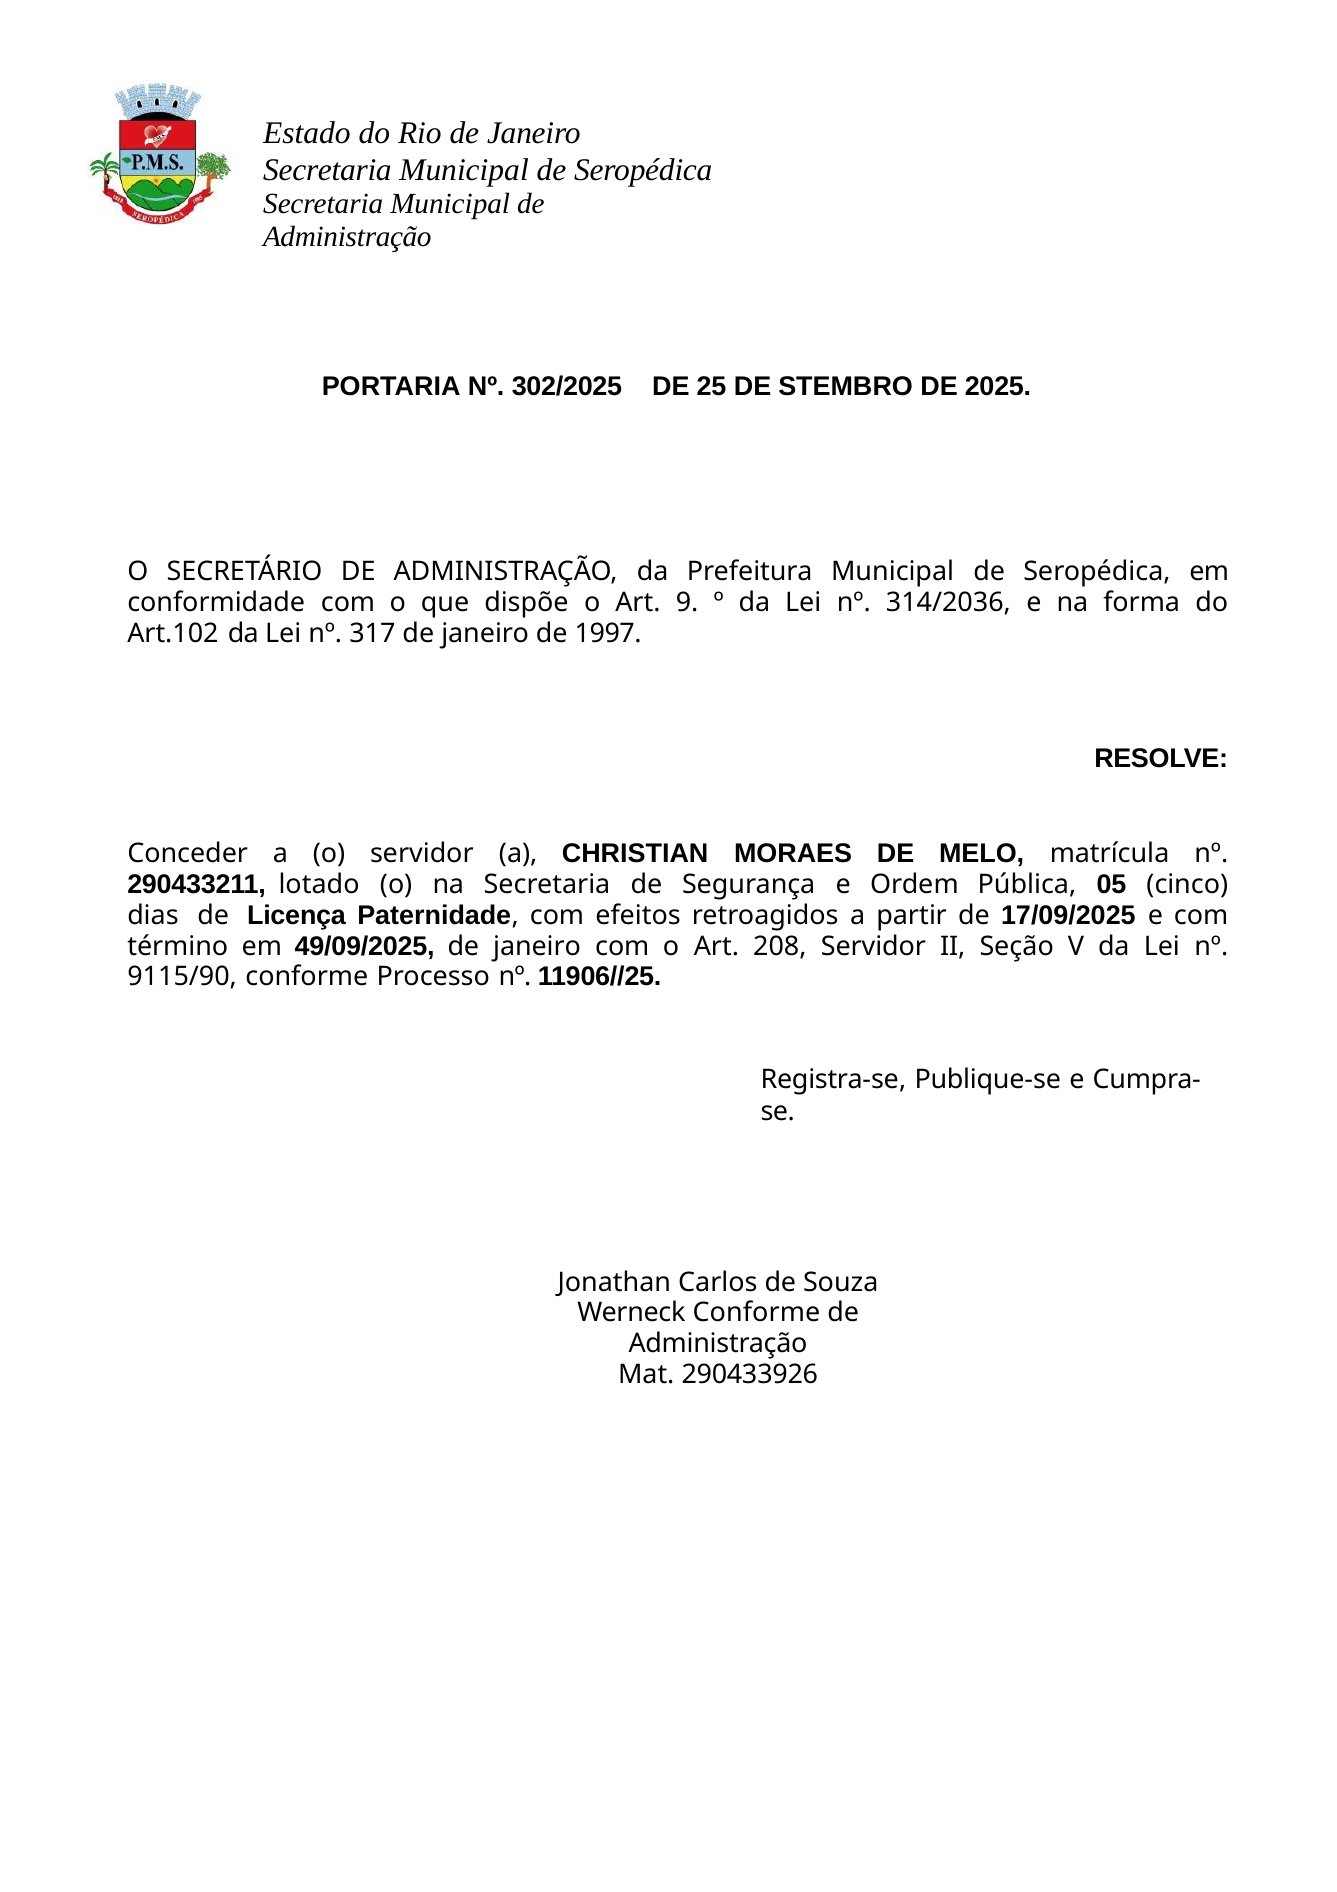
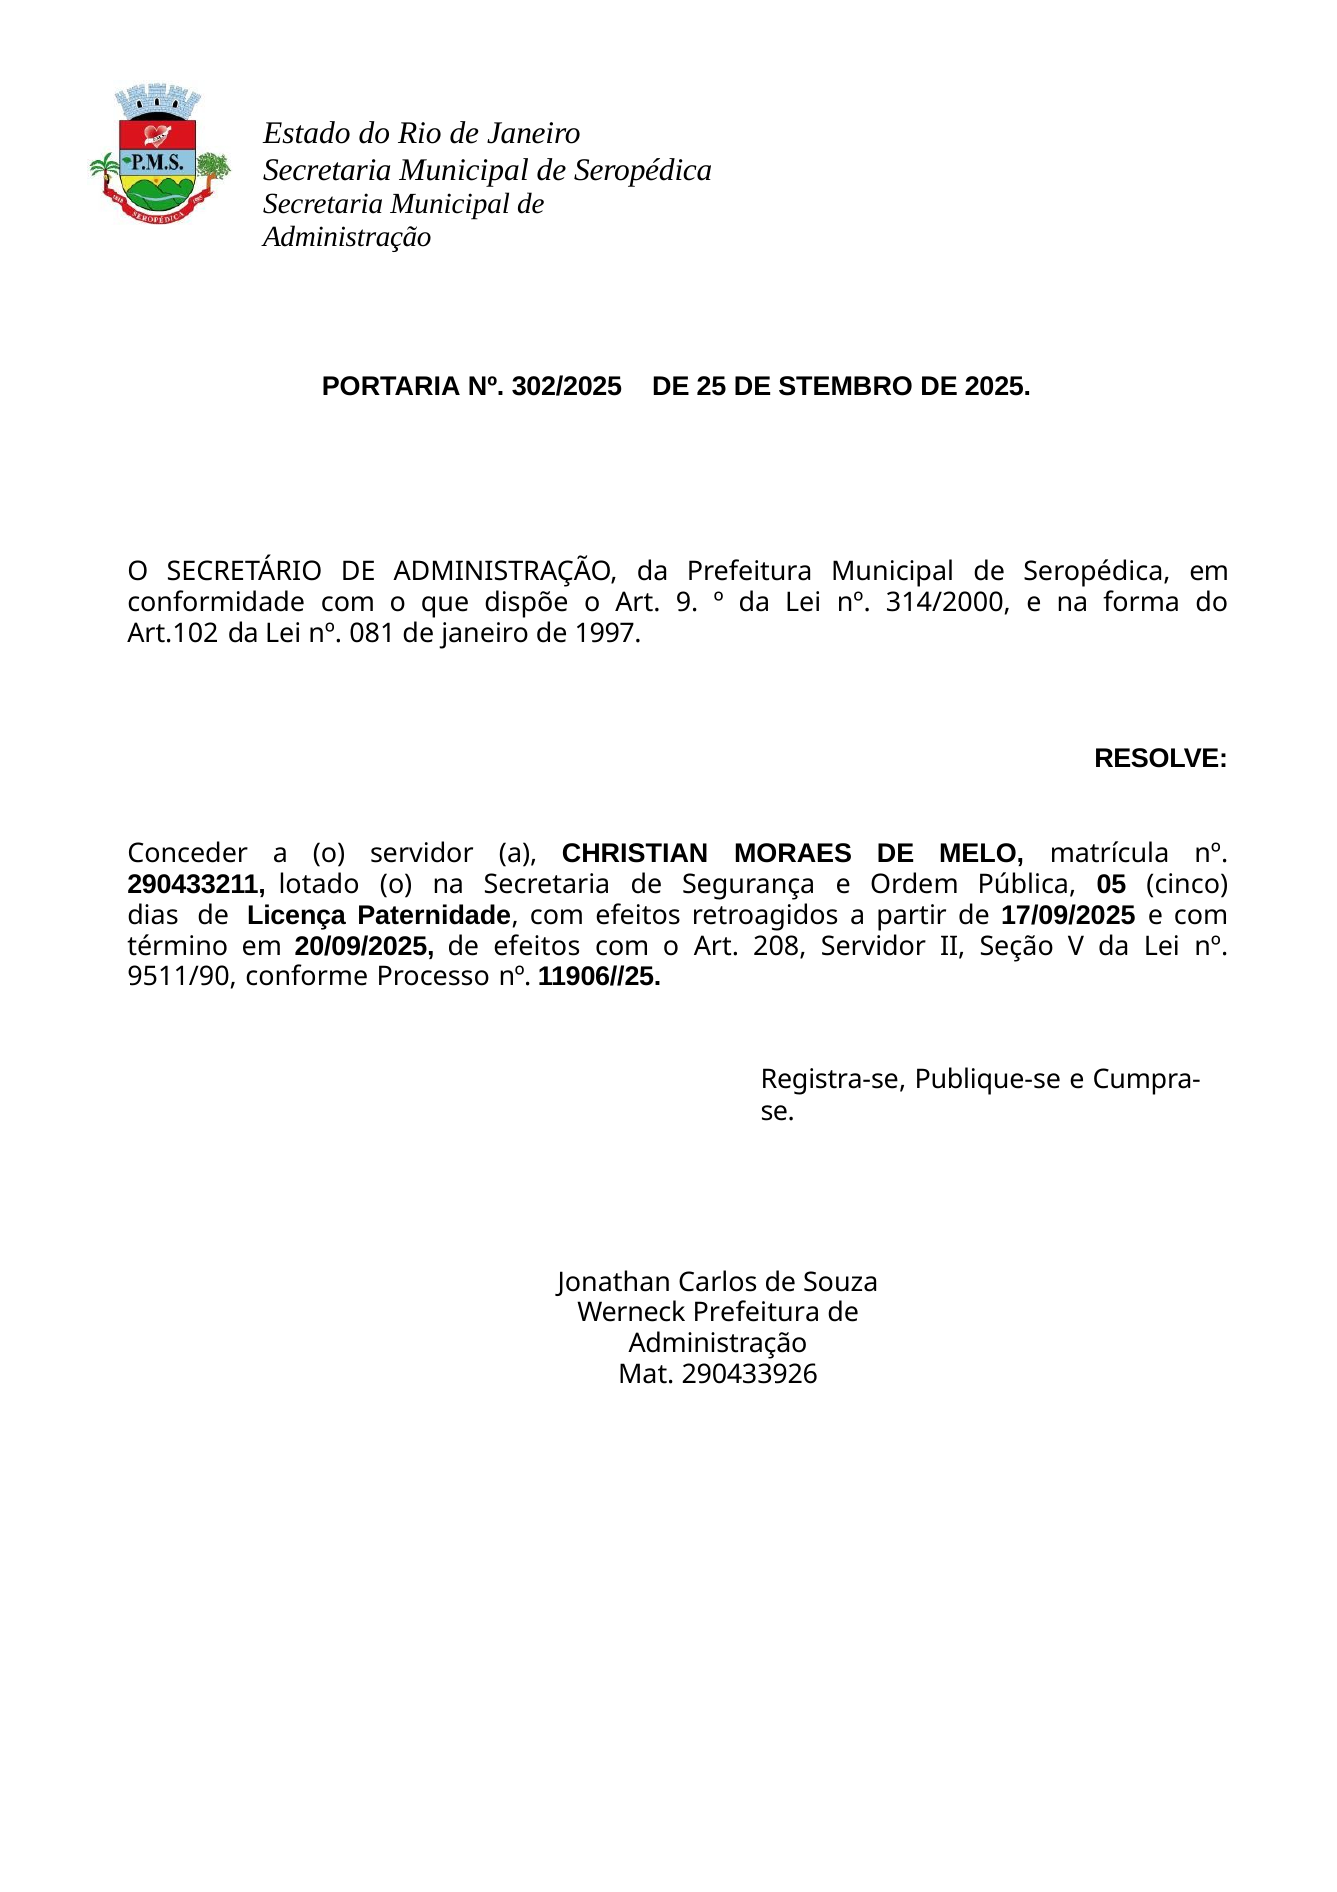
314/2036: 314/2036 -> 314/2000
317: 317 -> 081
49/09/2025: 49/09/2025 -> 20/09/2025
janeiro at (537, 946): janeiro -> efeitos
9115/90: 9115/90 -> 9511/90
Werneck Conforme: Conforme -> Prefeitura
